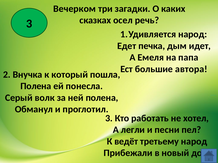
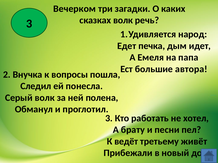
сказках осел: осел -> волк
который: который -> вопросы
Полена at (36, 86): Полена -> Следил
легли: легли -> брату
третьему народ: народ -> живёт
